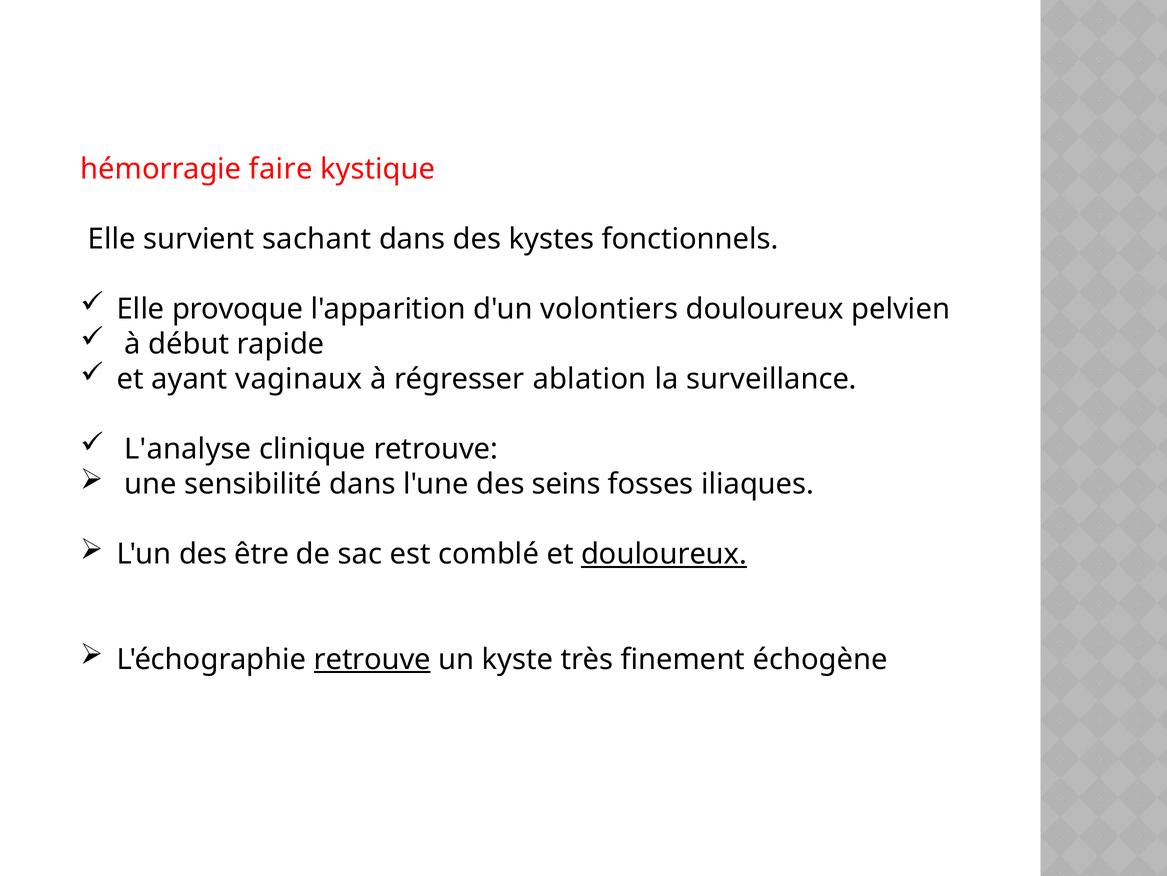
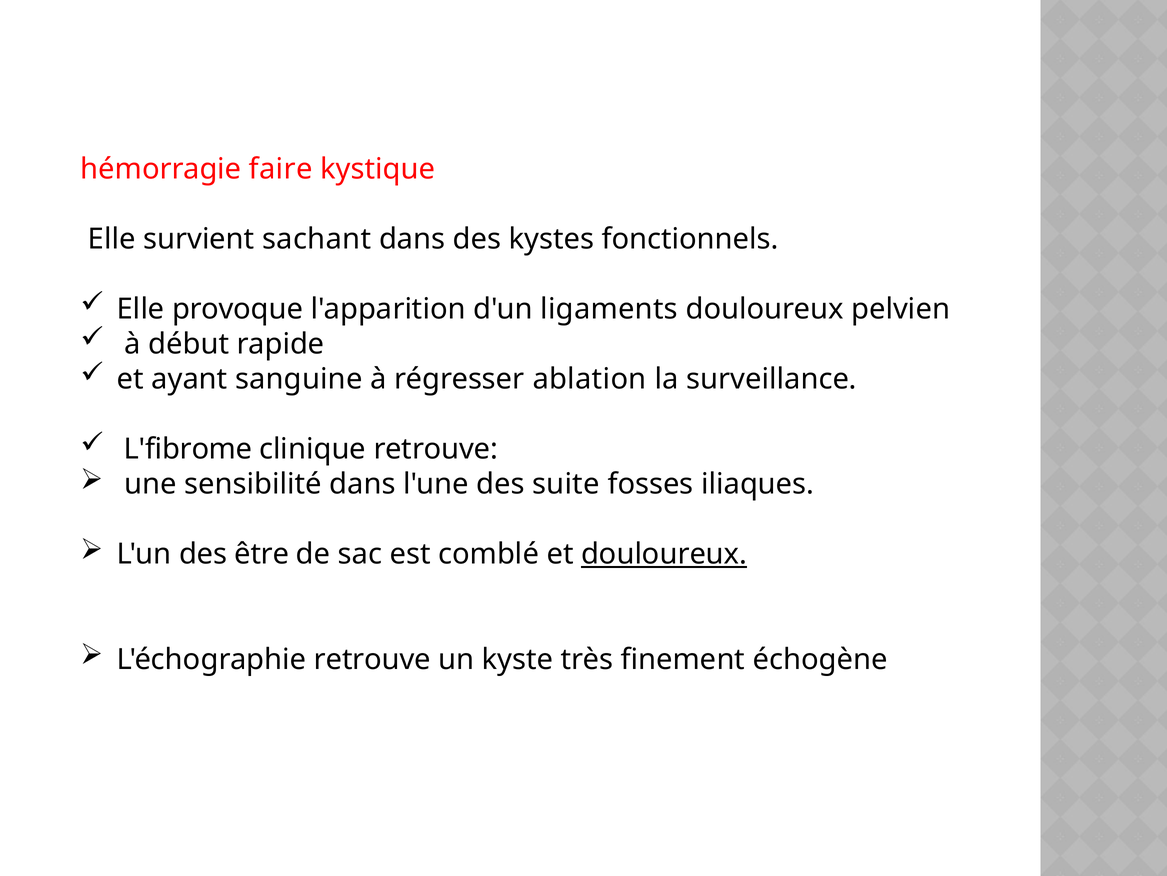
volontiers: volontiers -> ligaments
vaginaux: vaginaux -> sanguine
L'analyse: L'analyse -> L'fibrome
seins: seins -> suite
retrouve at (372, 659) underline: present -> none
